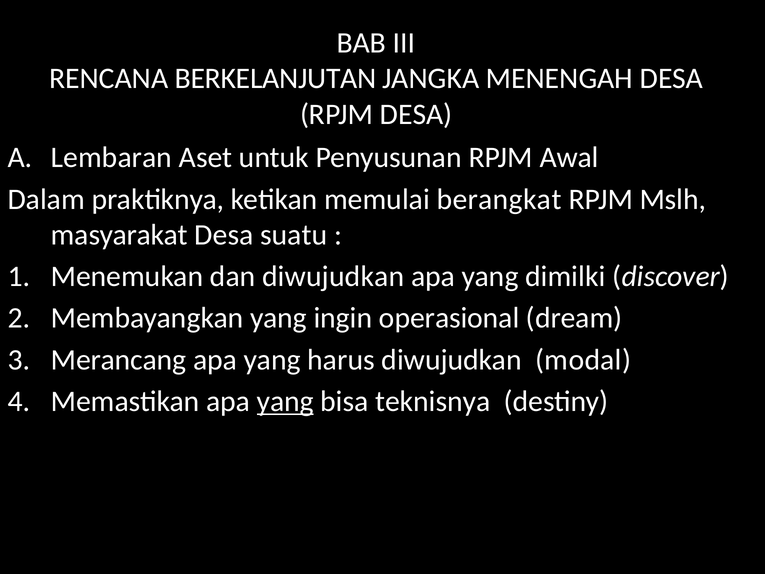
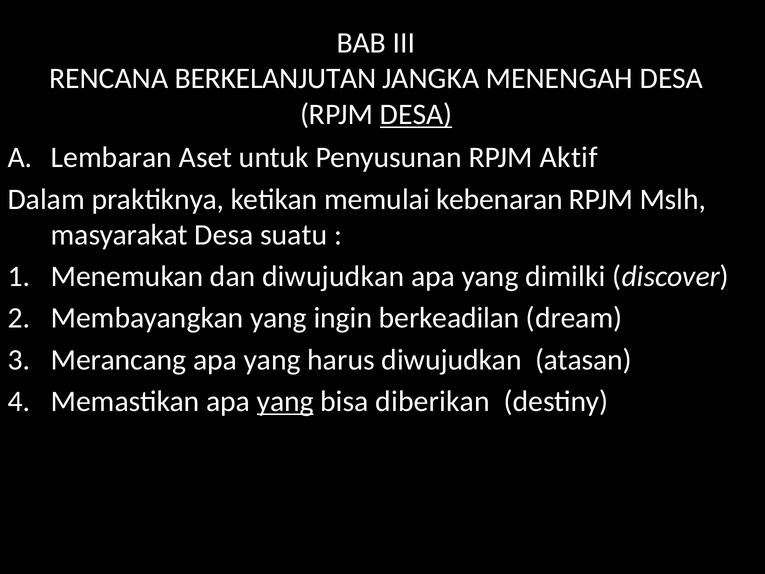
DESA at (416, 114) underline: none -> present
Awal: Awal -> Aktif
berangkat: berangkat -> kebenaran
operasional: operasional -> berkeadilan
modal: modal -> atasan
teknisnya: teknisnya -> diberikan
